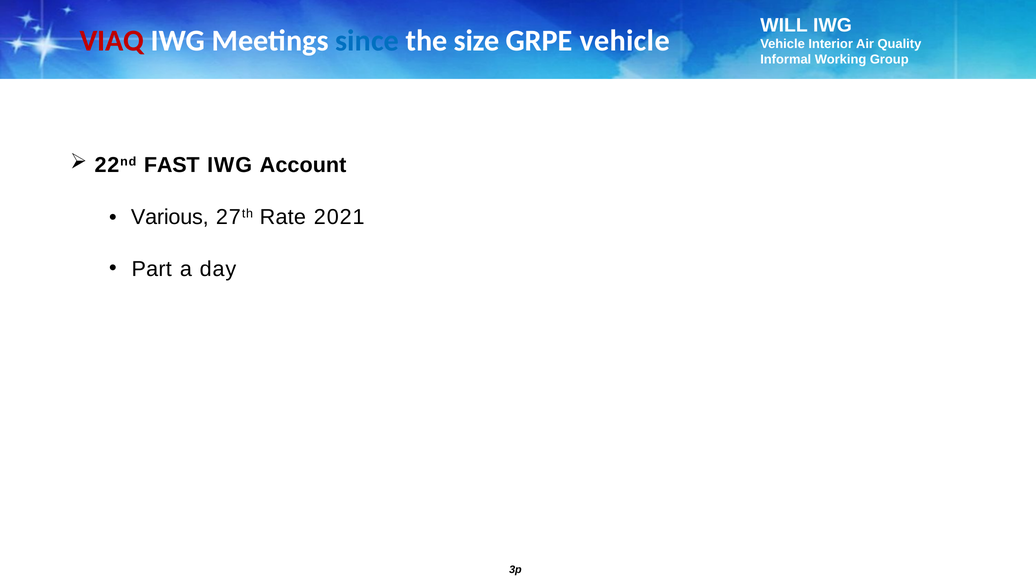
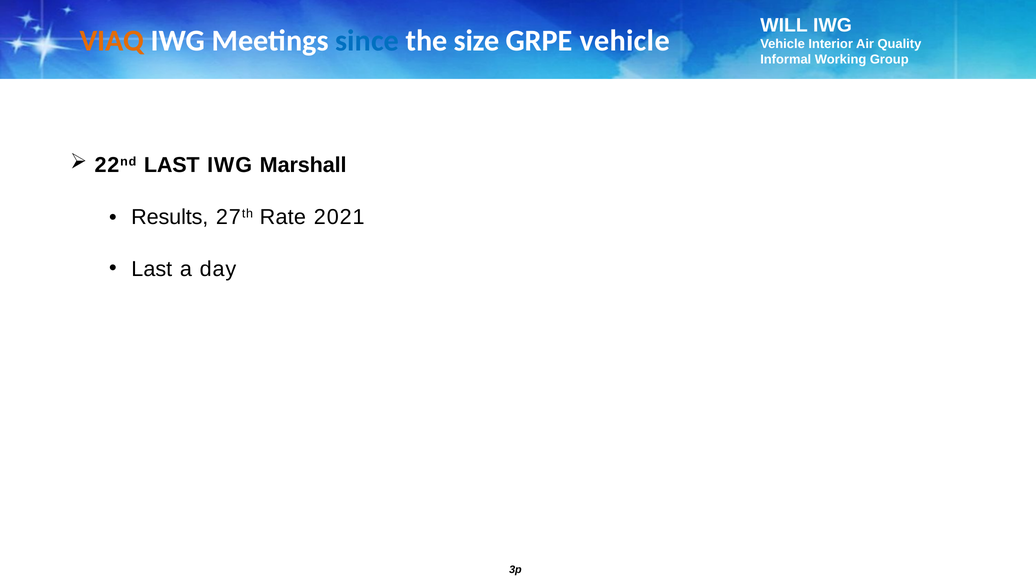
VIAQ colour: red -> orange
22nd FAST: FAST -> LAST
Account: Account -> Marshall
Various: Various -> Results
Part at (152, 269): Part -> Last
